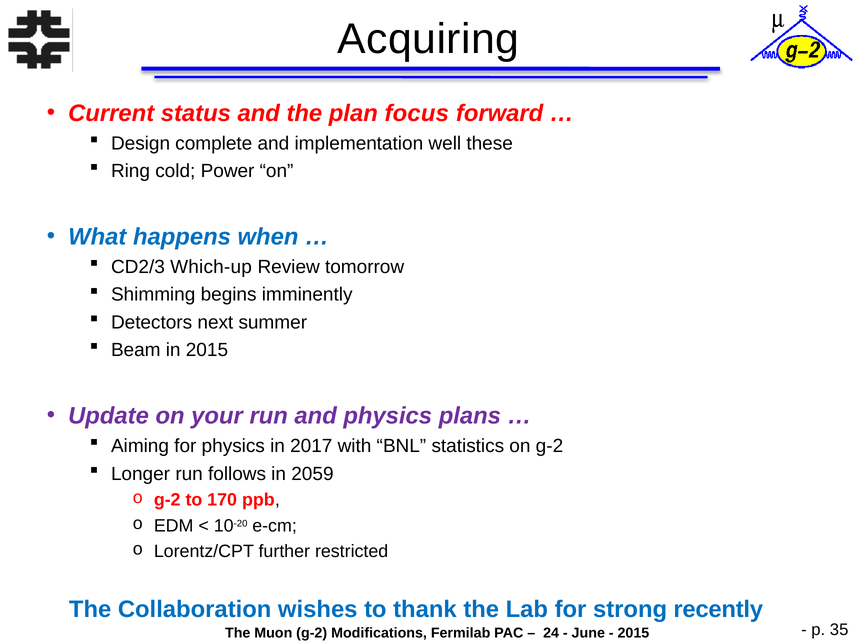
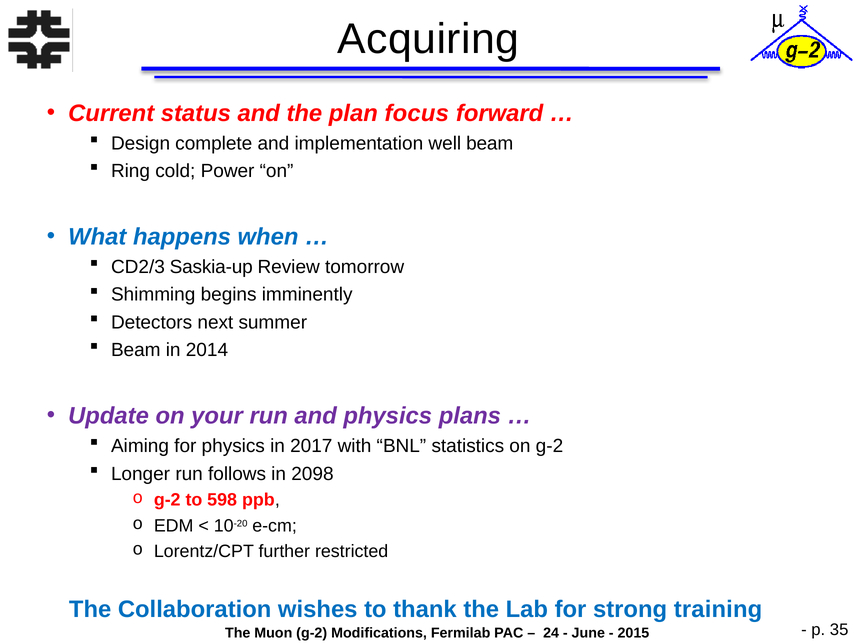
well these: these -> beam
Which-up: Which-up -> Saskia-up
in 2015: 2015 -> 2014
2059: 2059 -> 2098
170: 170 -> 598
recently: recently -> training
